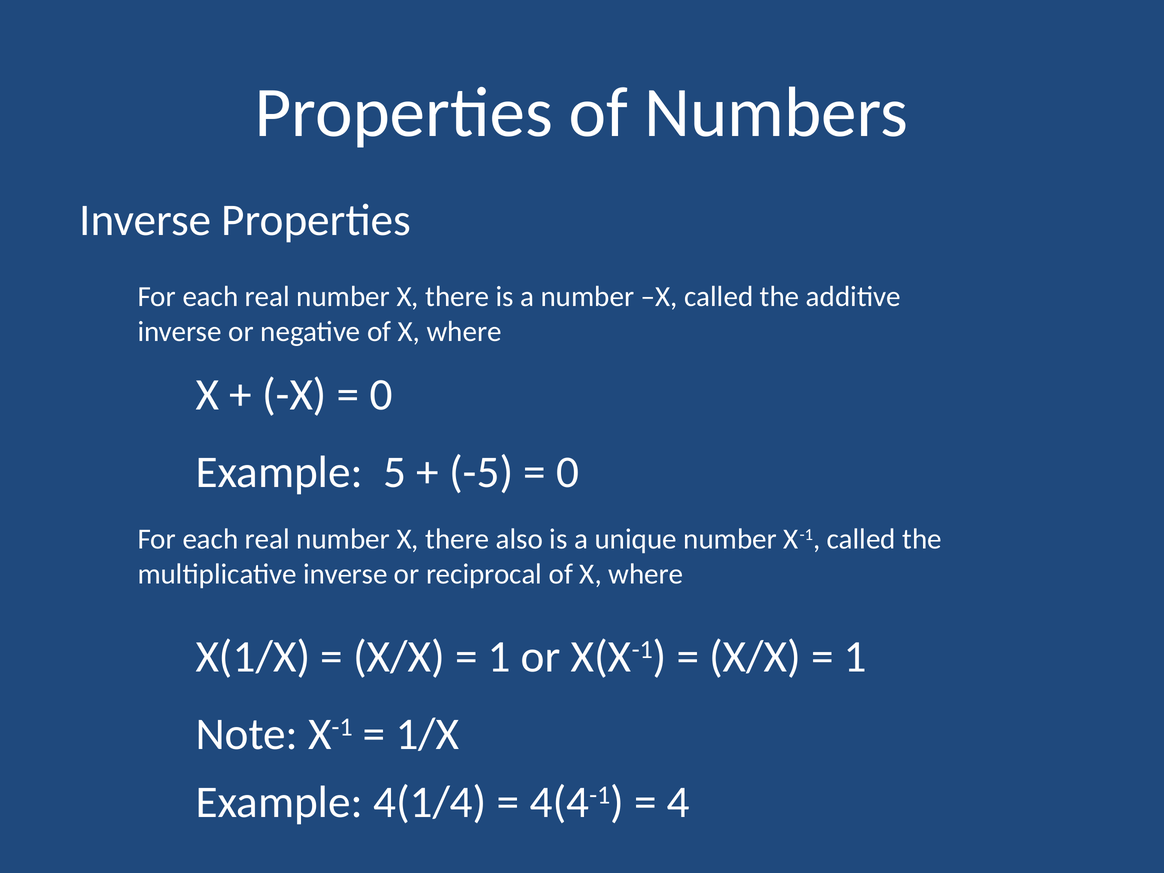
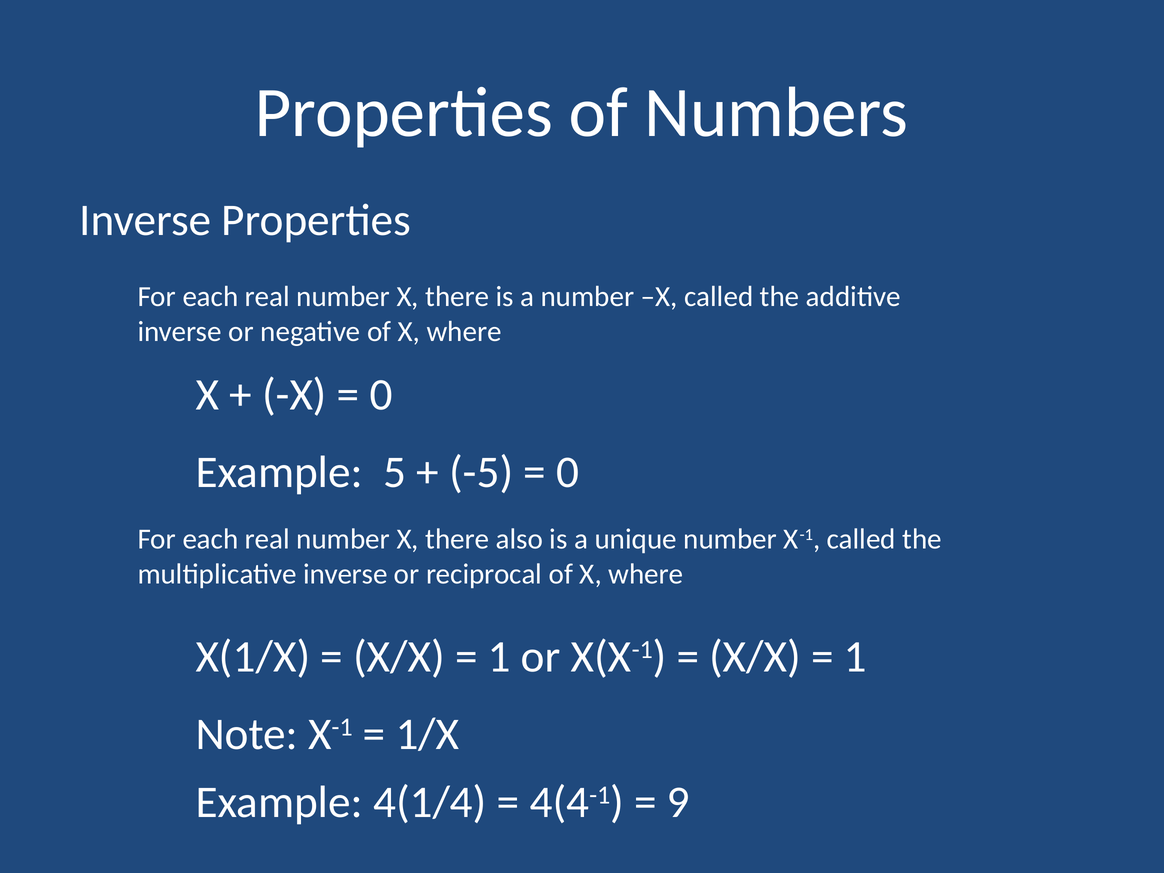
4: 4 -> 9
